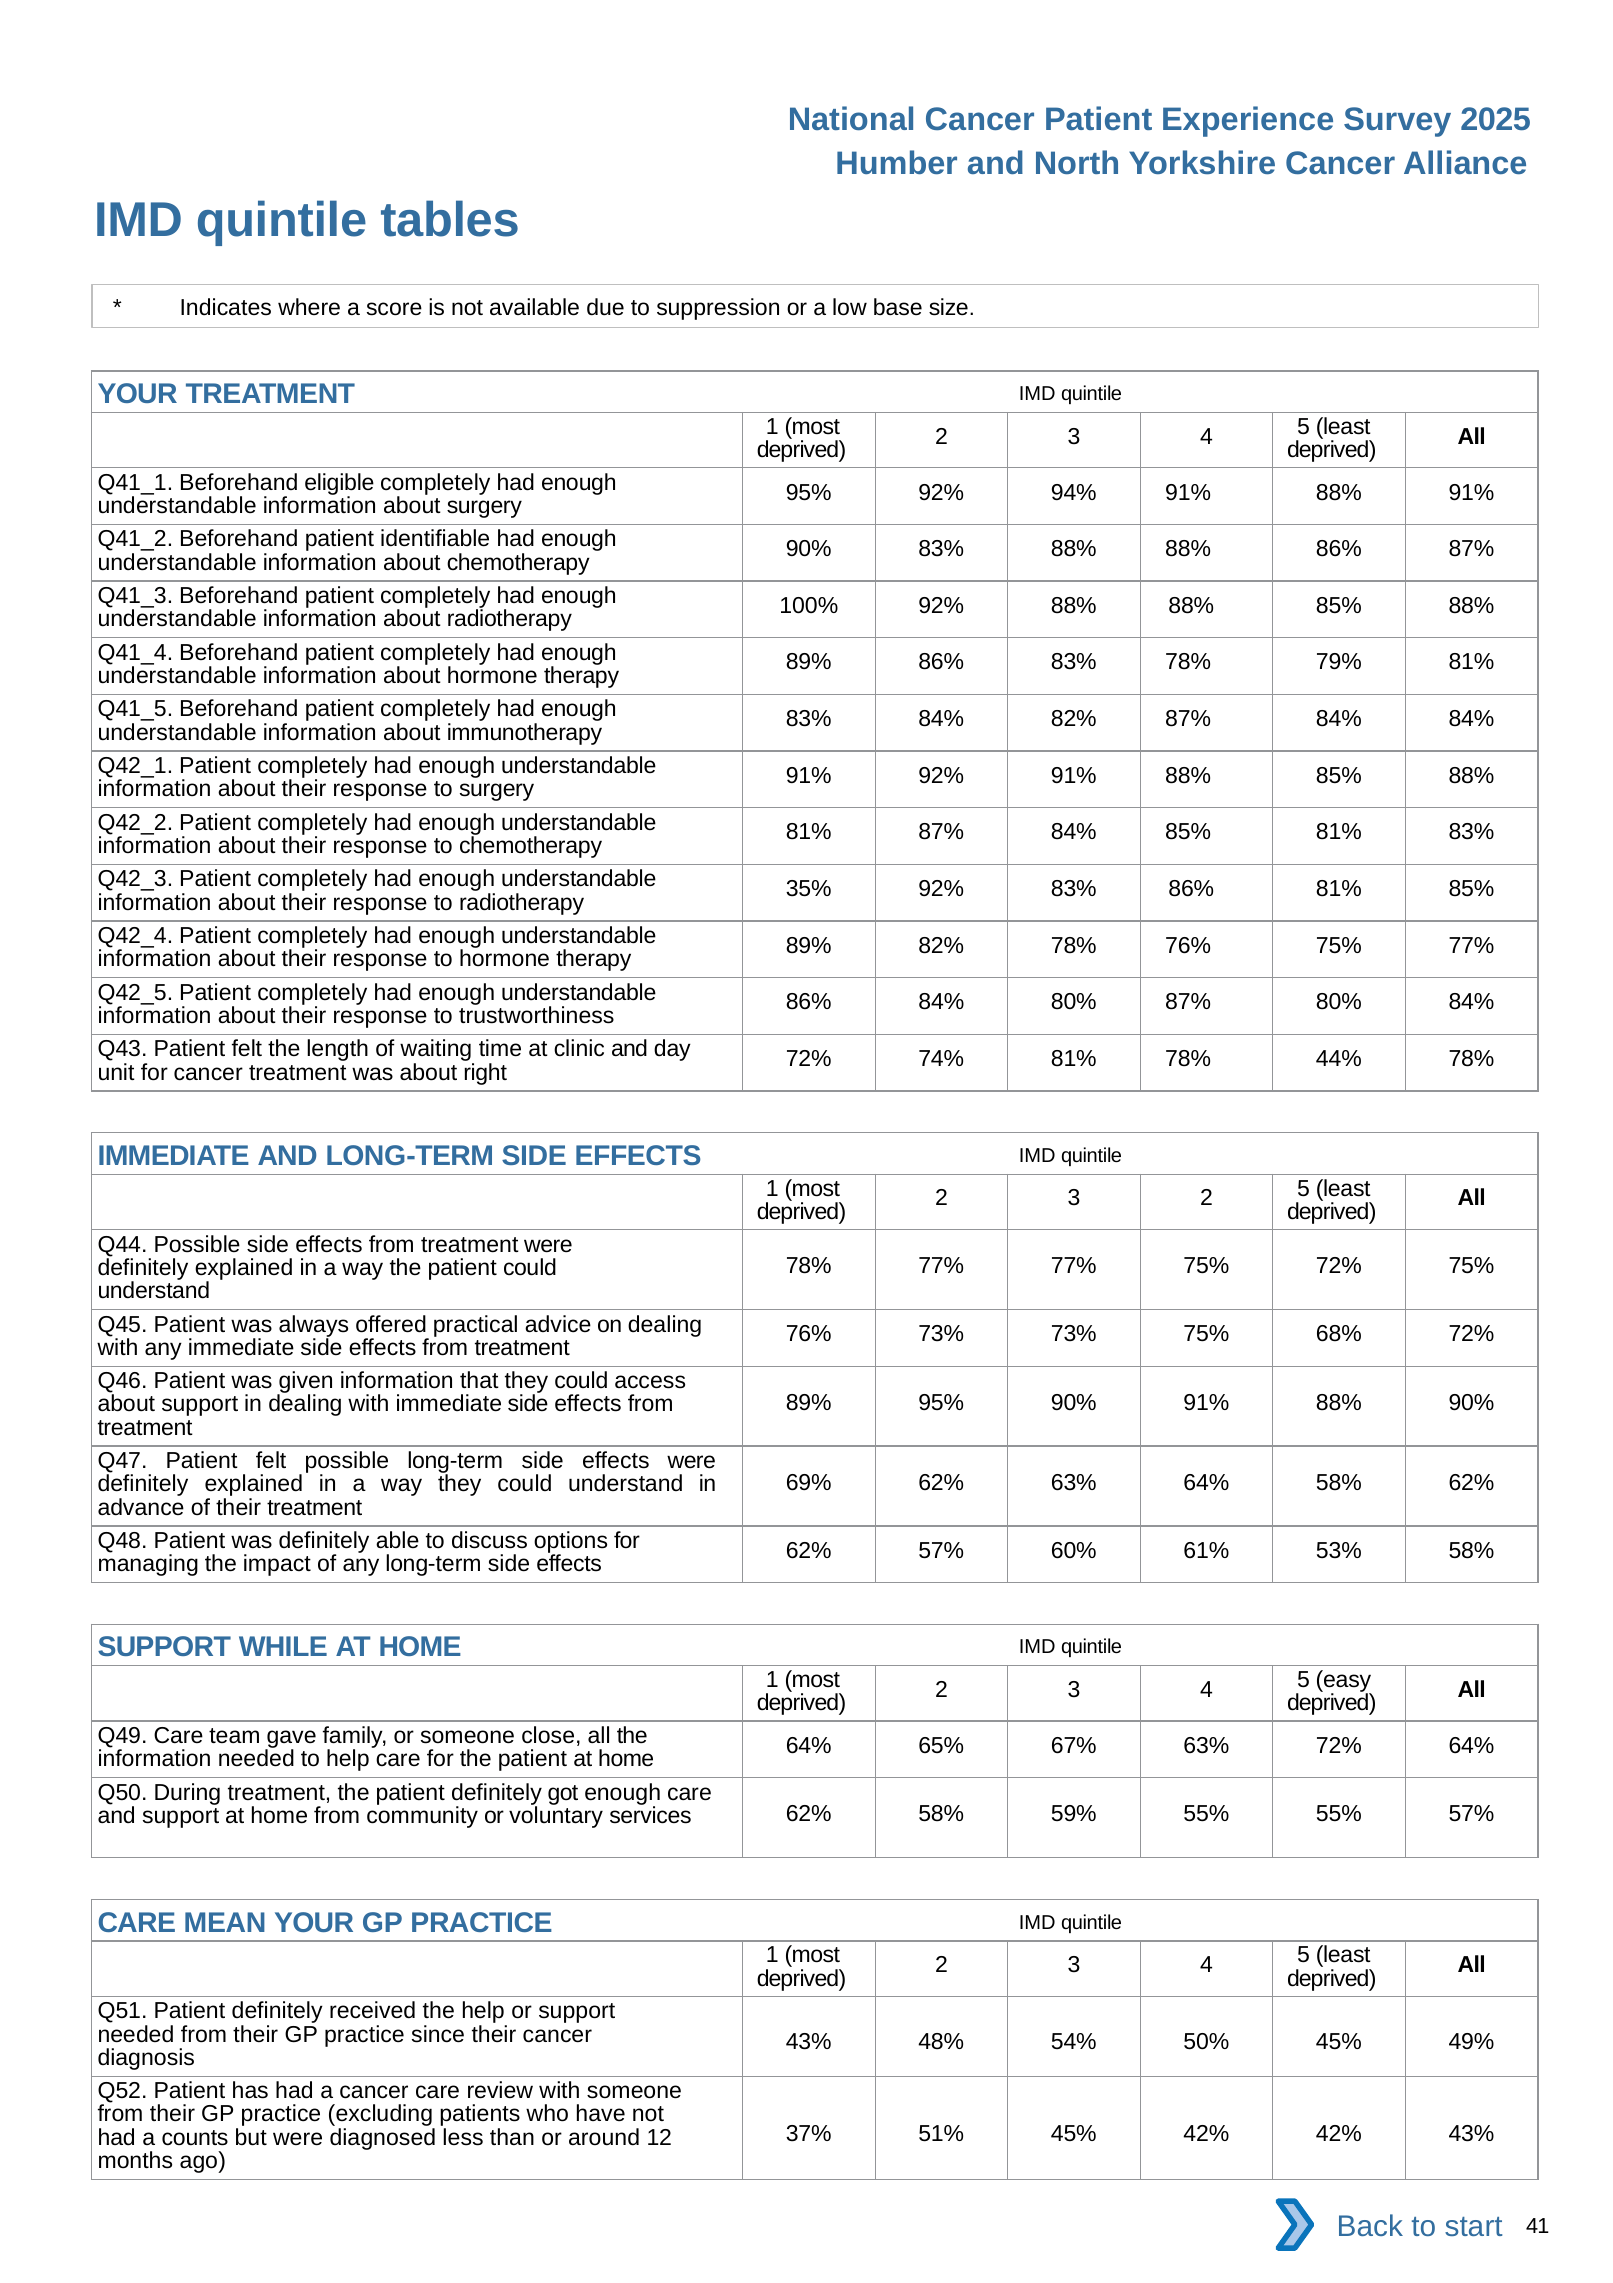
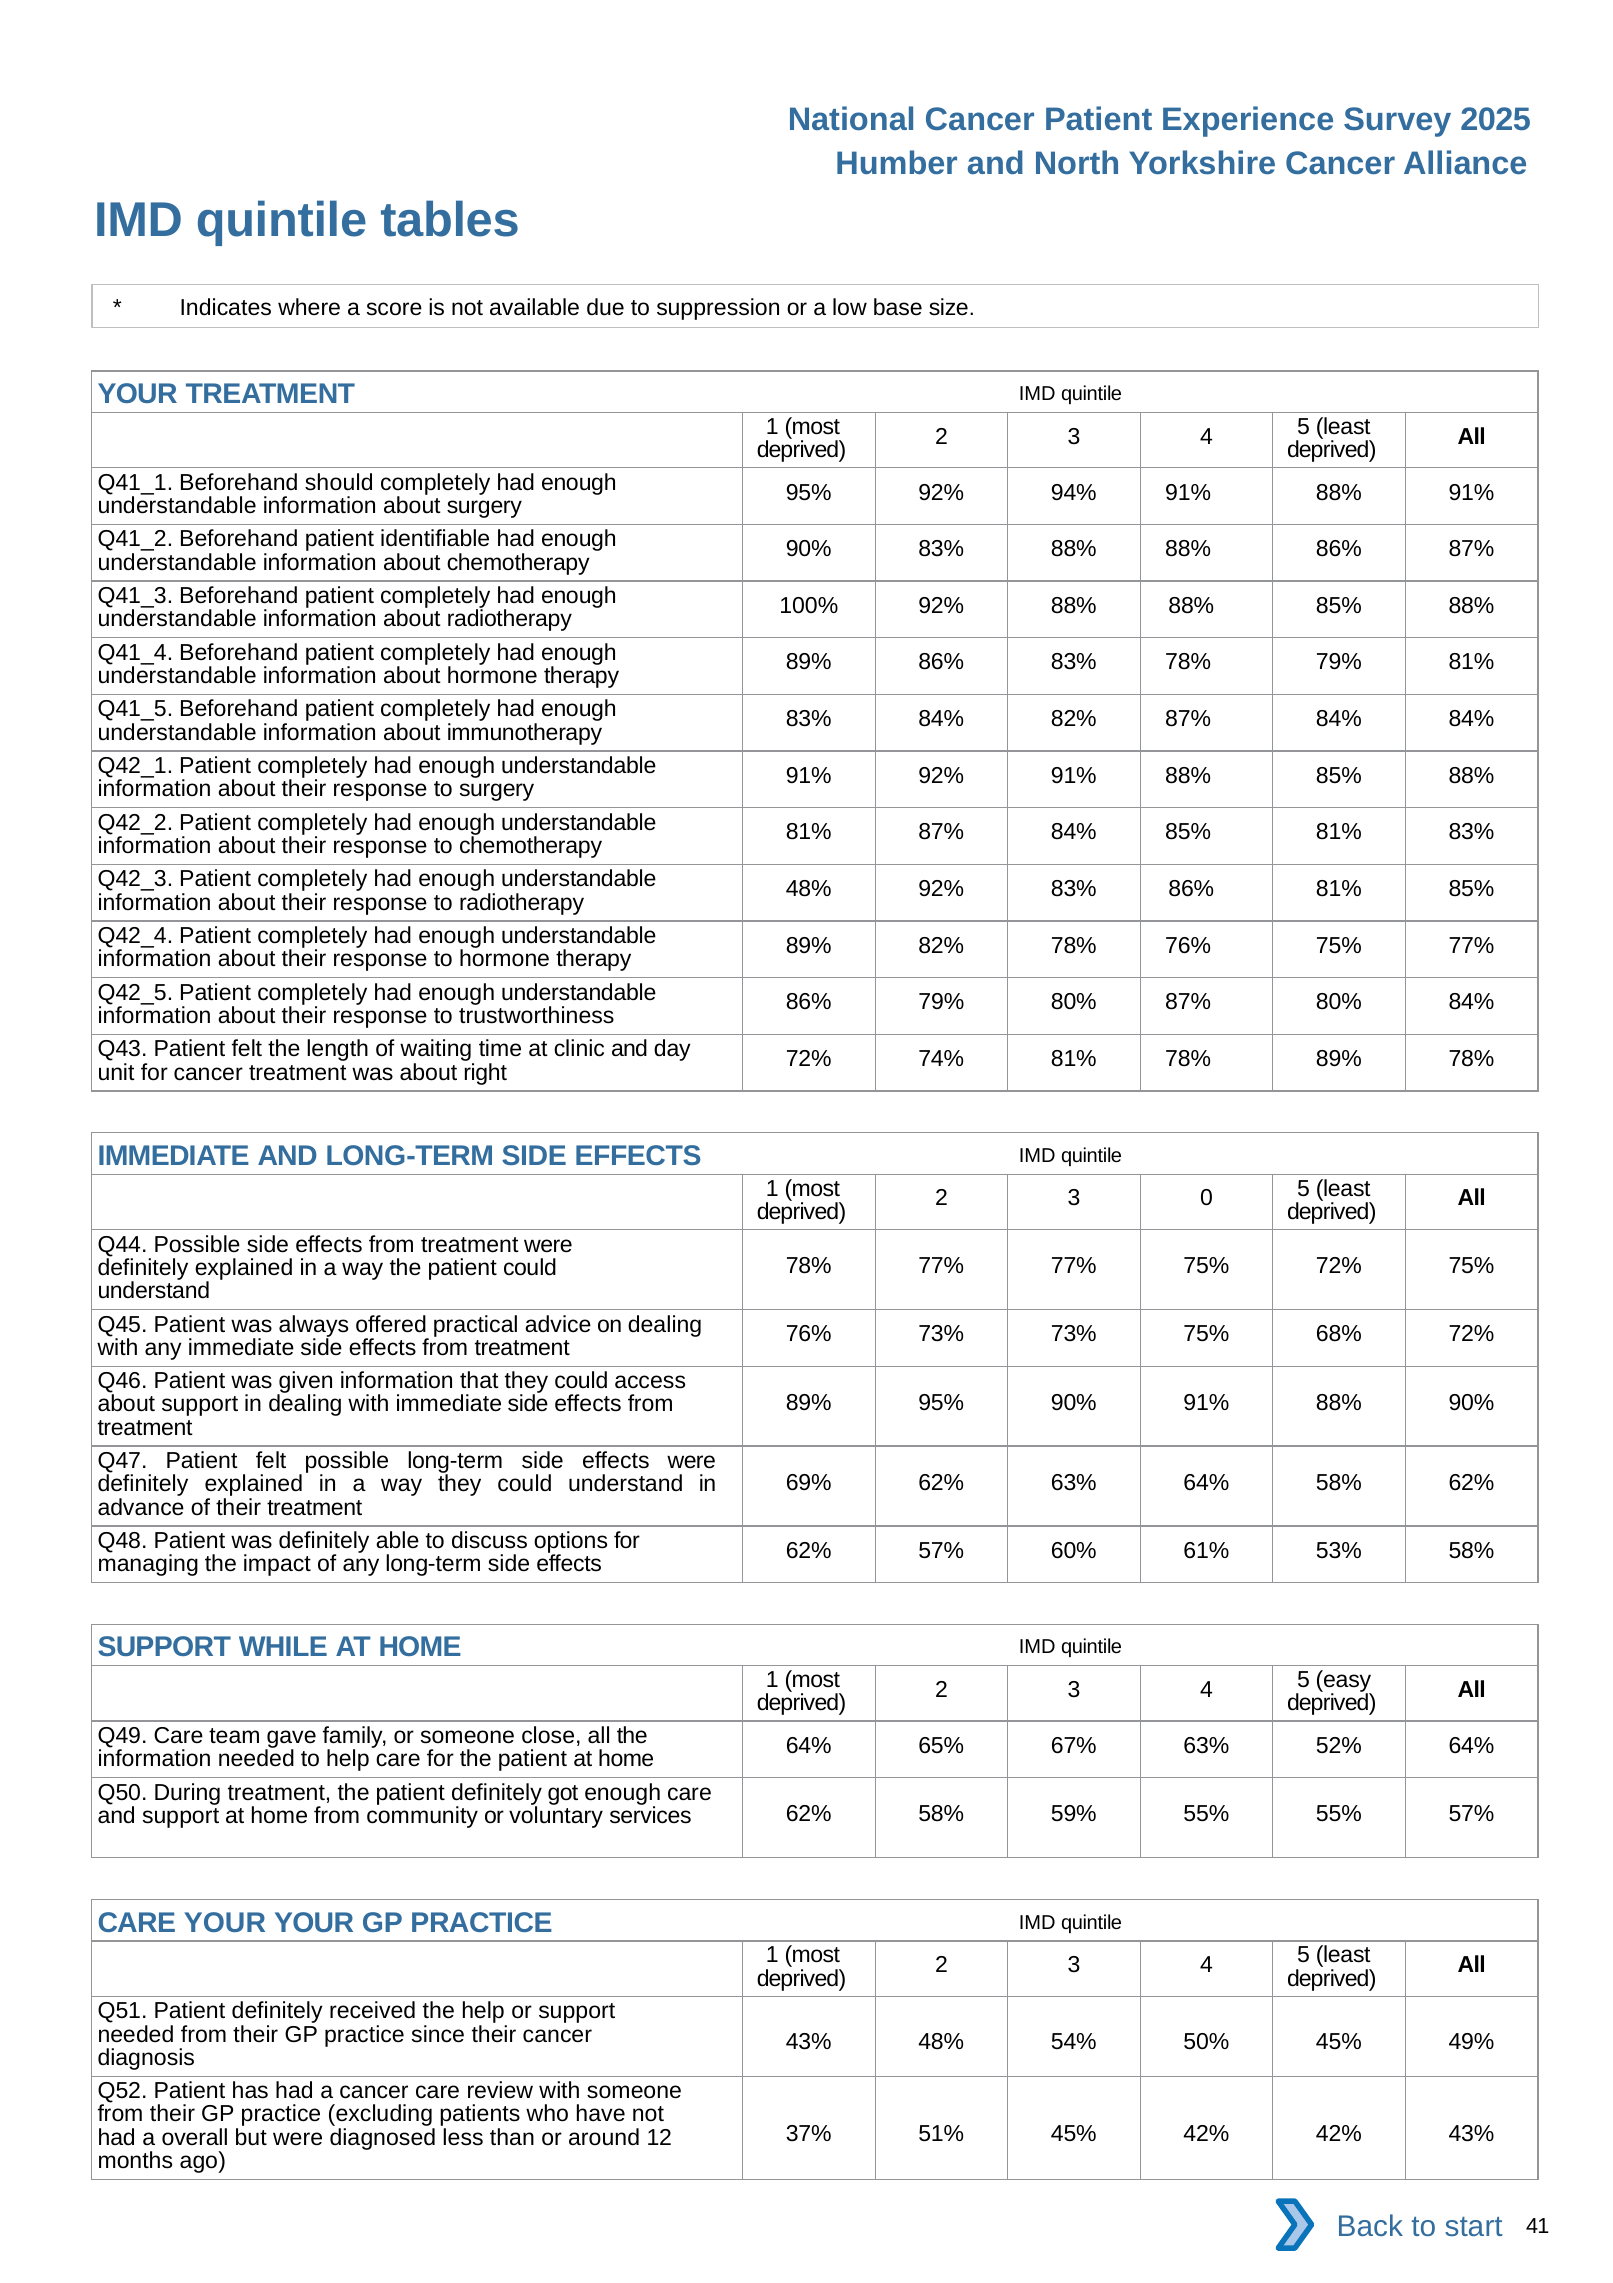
eligible: eligible -> should
35% at (809, 889): 35% -> 48%
86% 84%: 84% -> 79%
78% 44%: 44% -> 89%
3 2: 2 -> 0
63% 72%: 72% -> 52%
CARE MEAN: MEAN -> YOUR
counts: counts -> overall
